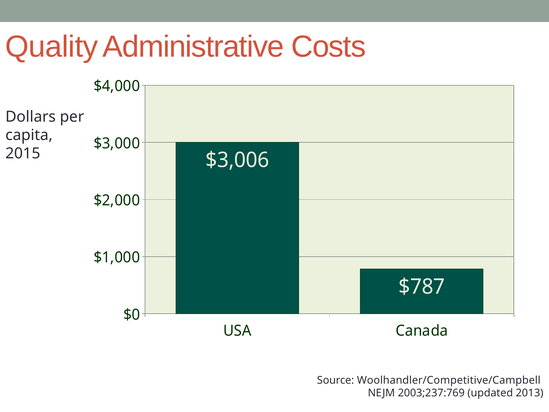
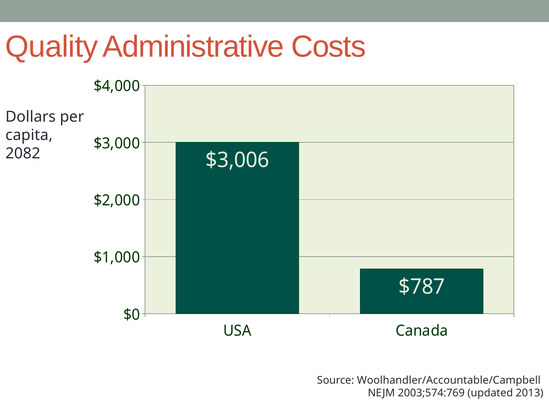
2015: 2015 -> 2082
Woolhandler/Competitive/Campbell: Woolhandler/Competitive/Campbell -> Woolhandler/Accountable/Campbell
2003;237:769: 2003;237:769 -> 2003;574:769
